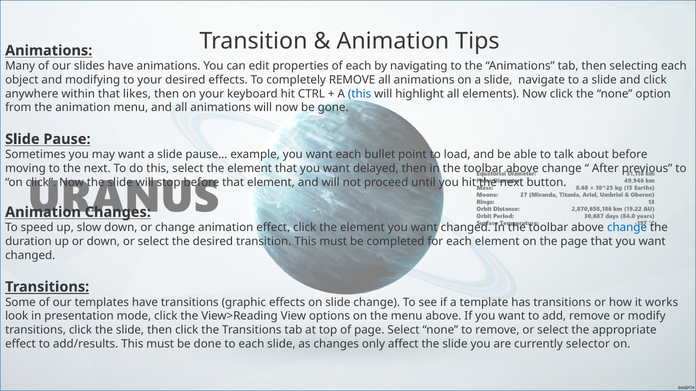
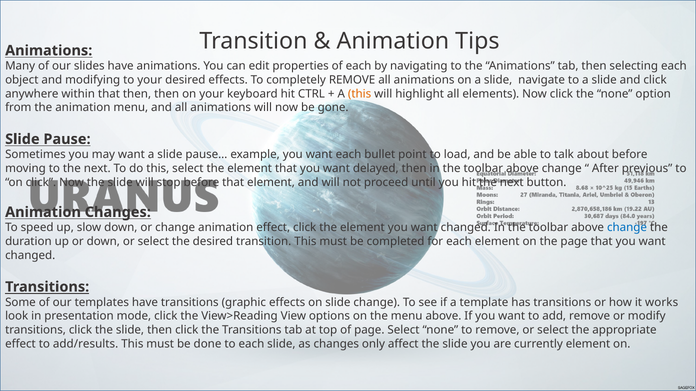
that likes: likes -> then
this at (360, 94) colour: blue -> orange
currently selector: selector -> element
